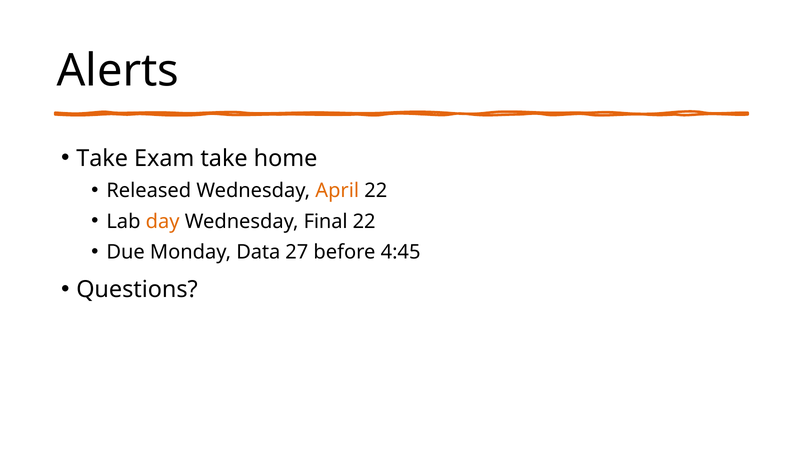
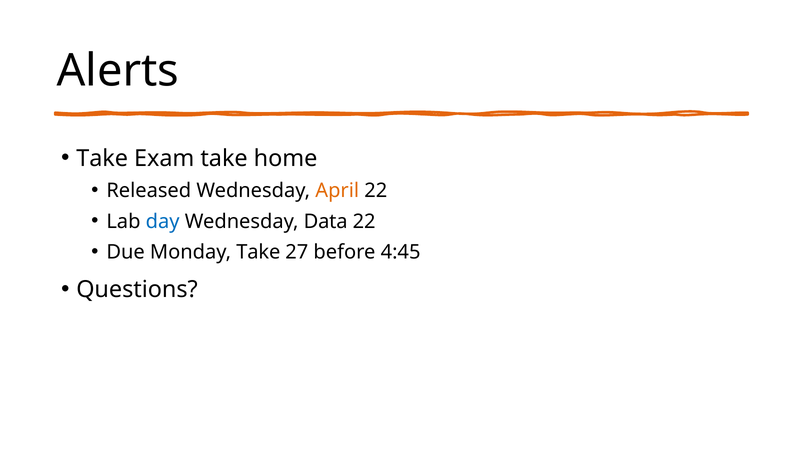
day colour: orange -> blue
Final: Final -> Data
Monday Data: Data -> Take
